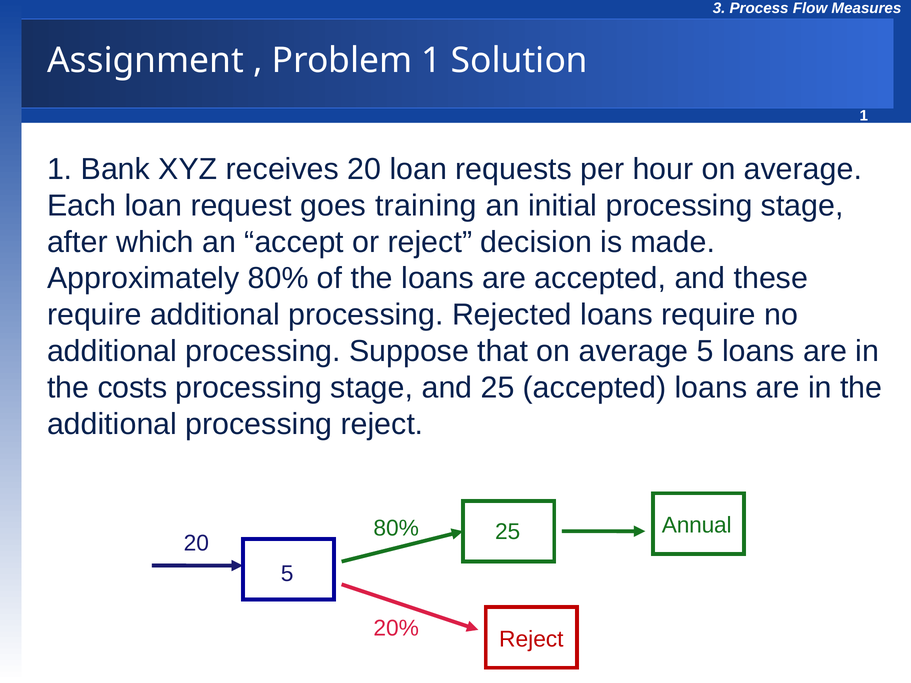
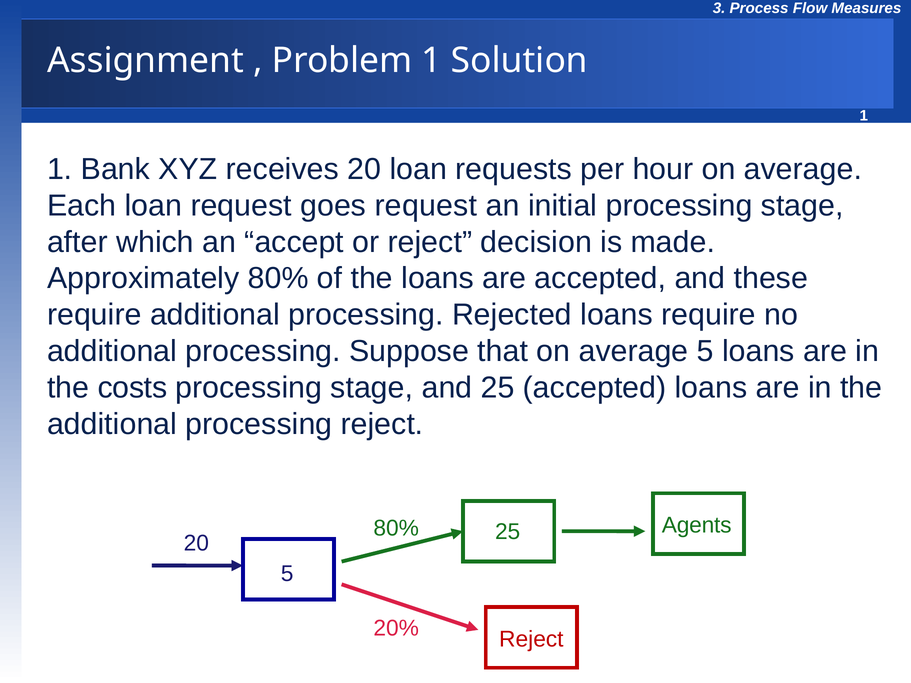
goes training: training -> request
Annual: Annual -> Agents
